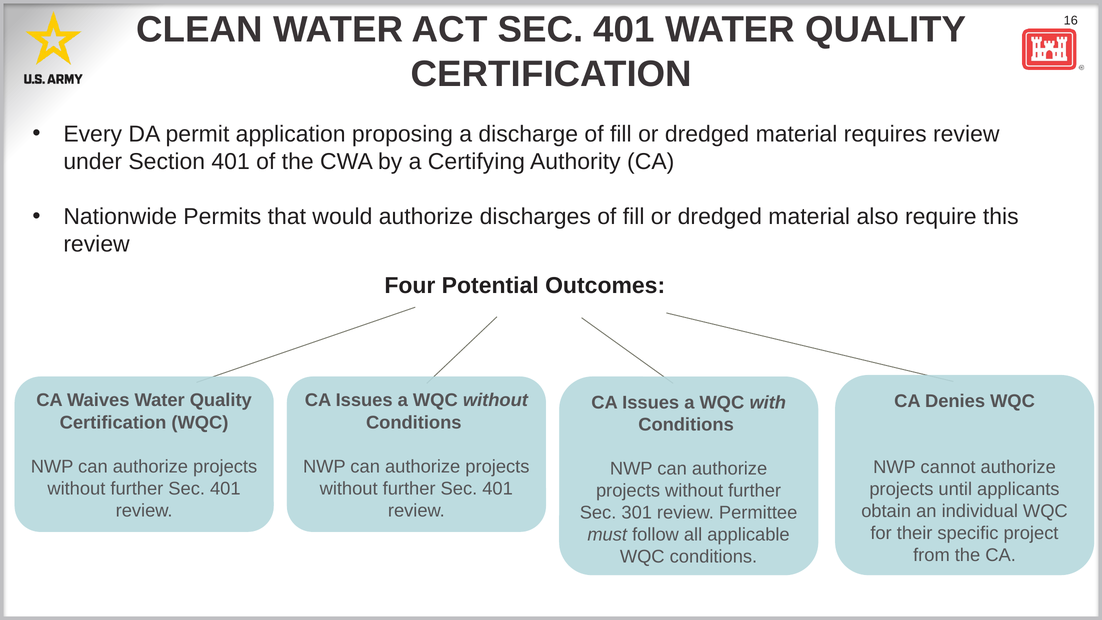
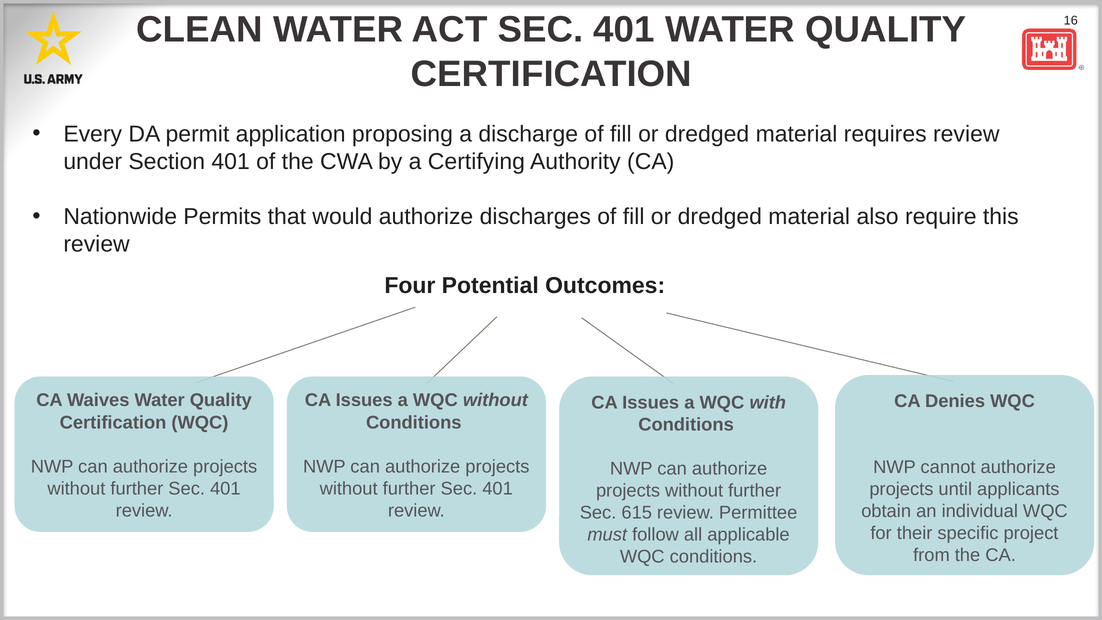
301: 301 -> 615
